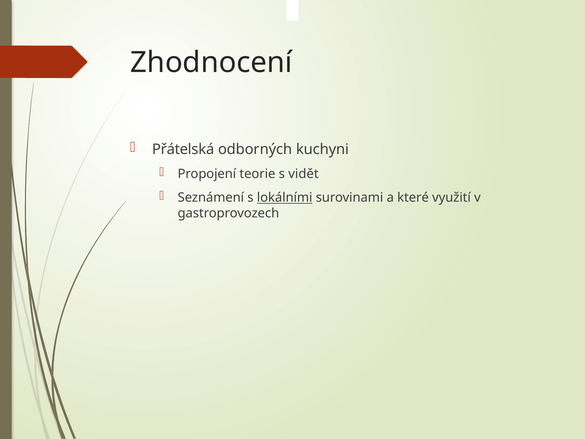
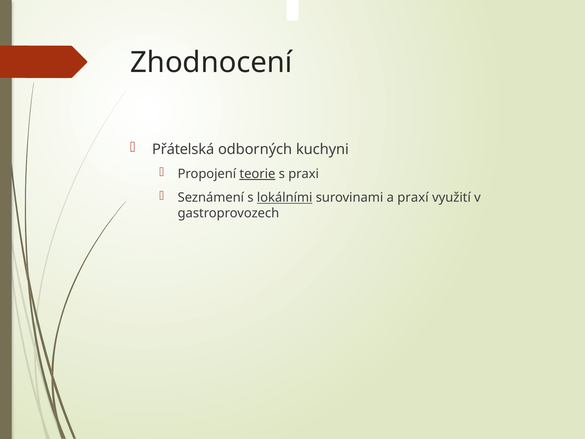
teorie underline: none -> present
vidět: vidět -> praxi
které: které -> praxí
